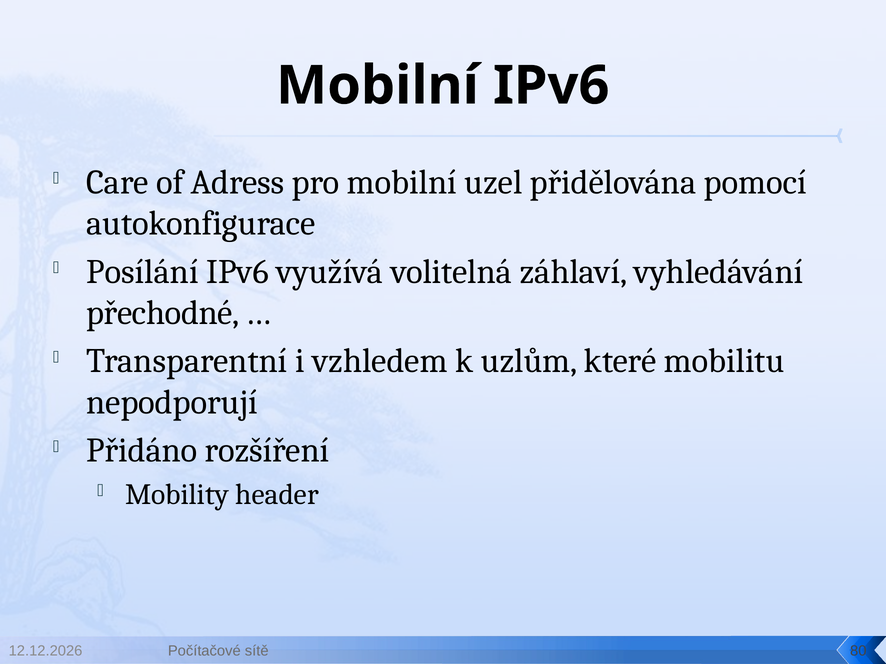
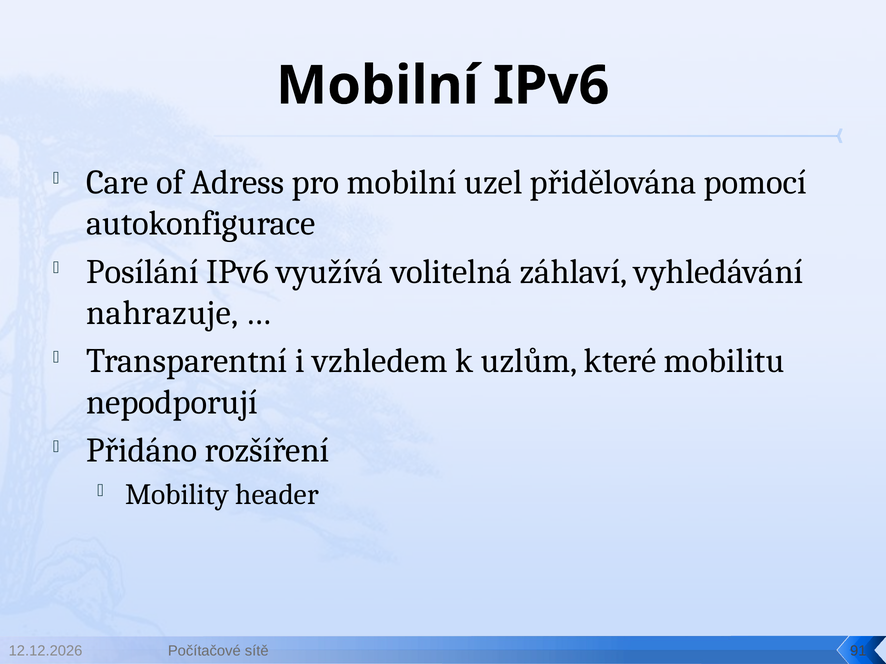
přechodné: přechodné -> nahrazuje
80: 80 -> 91
